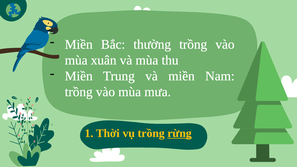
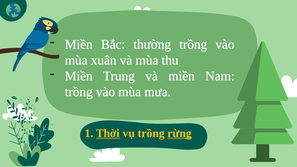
Thời underline: none -> present
